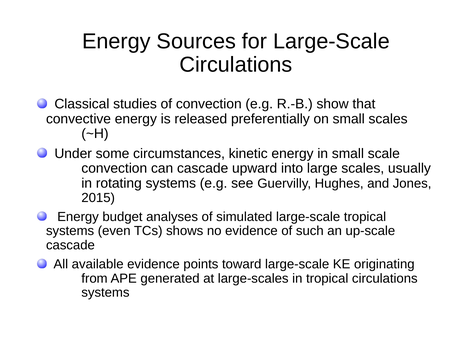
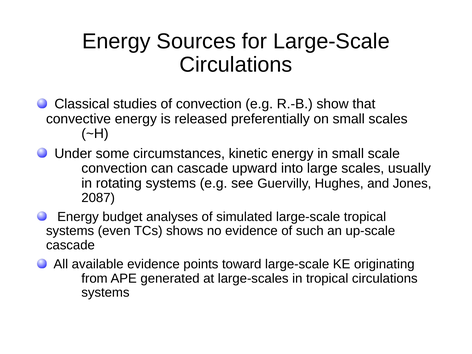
2015: 2015 -> 2087
